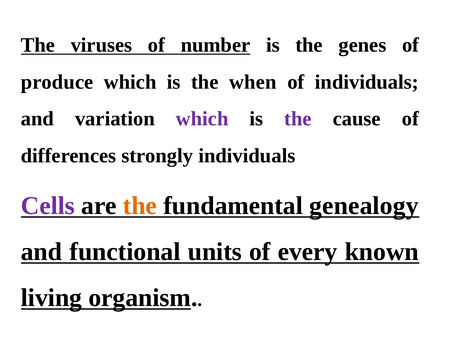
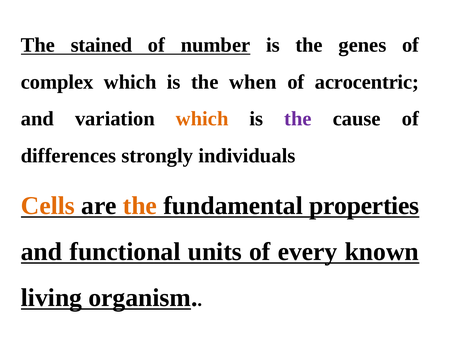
viruses: viruses -> stained
produce: produce -> complex
of individuals: individuals -> acrocentric
which at (202, 119) colour: purple -> orange
Cells colour: purple -> orange
genealogy: genealogy -> properties
